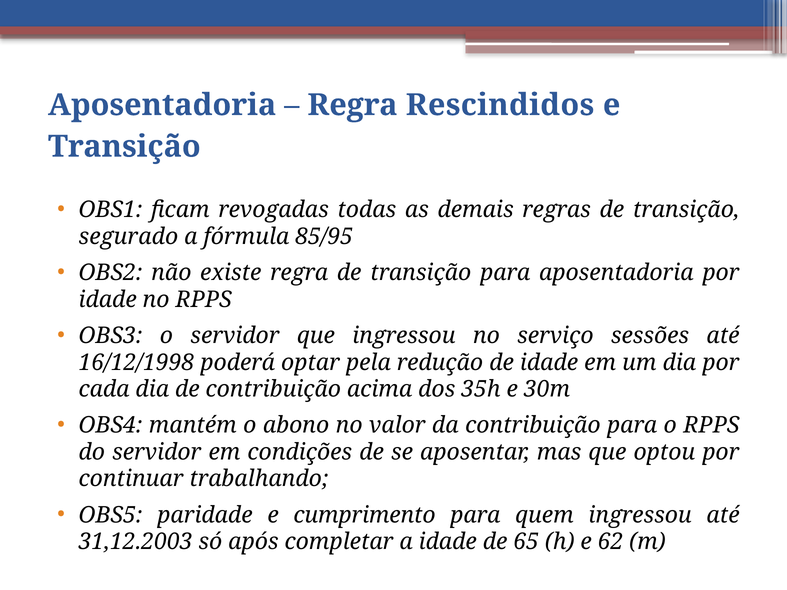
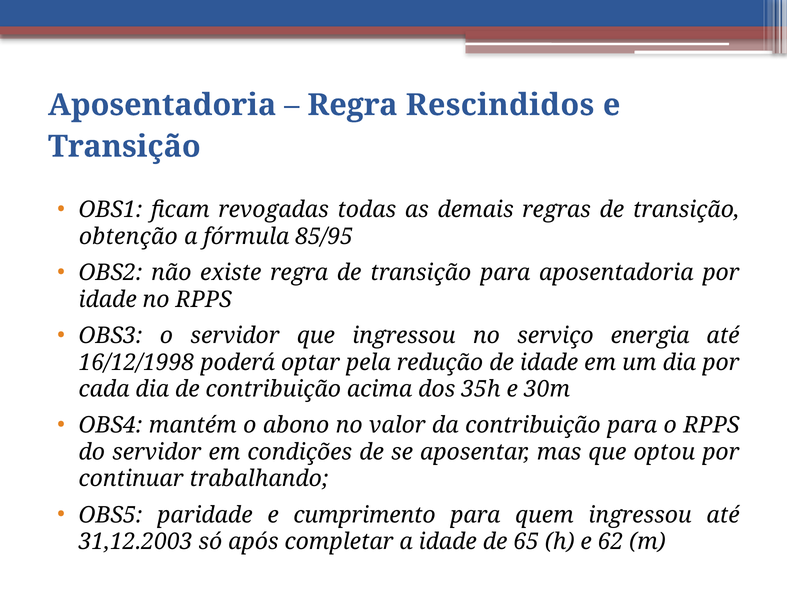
segurado: segurado -> obtenção
sessões: sessões -> energia
